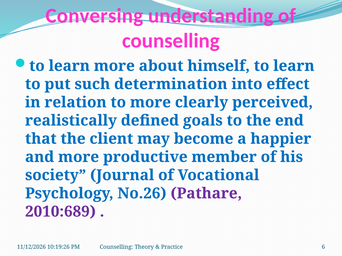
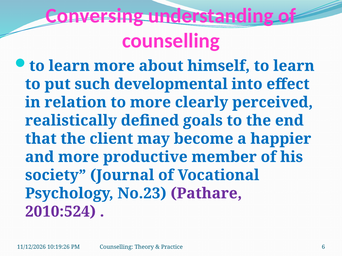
determination: determination -> developmental
No.26: No.26 -> No.23
2010:689: 2010:689 -> 2010:524
